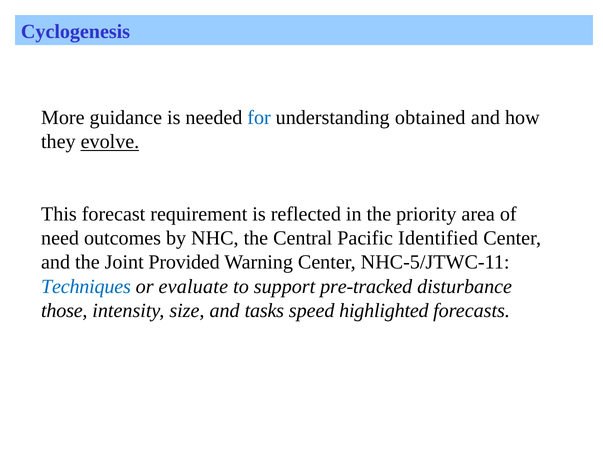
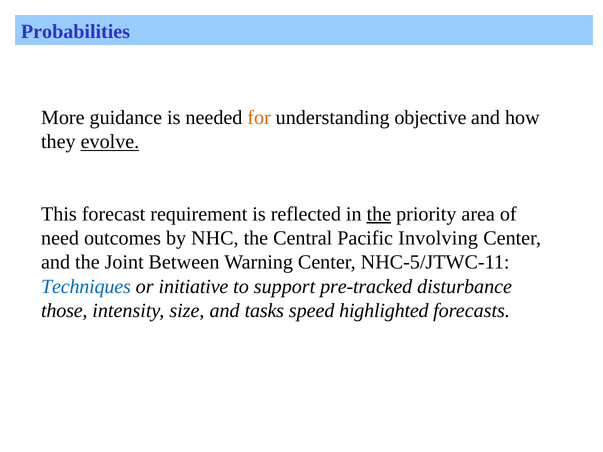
Cyclogenesis: Cyclogenesis -> Probabilities
for colour: blue -> orange
obtained: obtained -> objective
the at (379, 214) underline: none -> present
Identified: Identified -> Involving
Provided: Provided -> Between
evaluate: evaluate -> initiative
